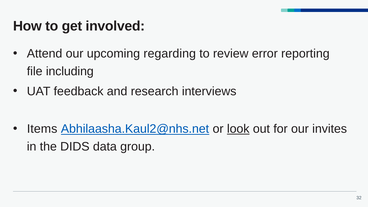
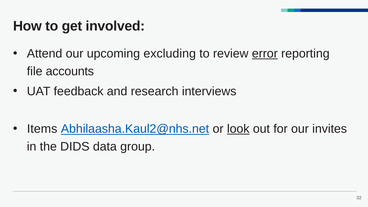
regarding: regarding -> excluding
error underline: none -> present
including: including -> accounts
